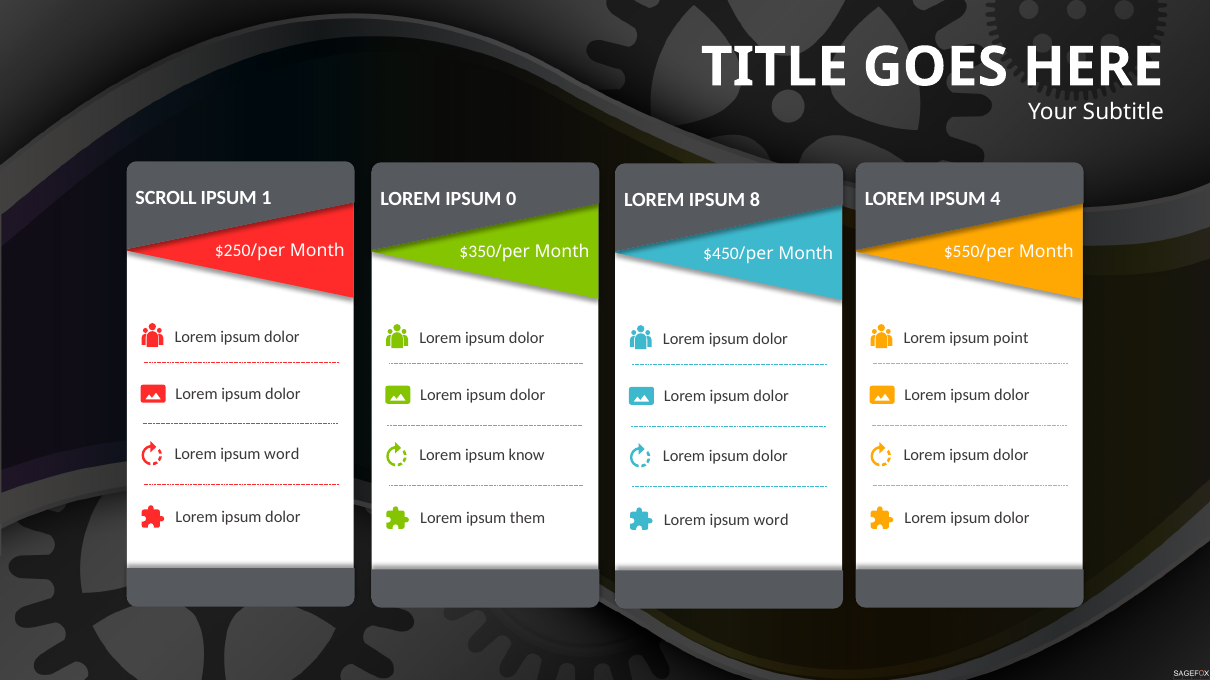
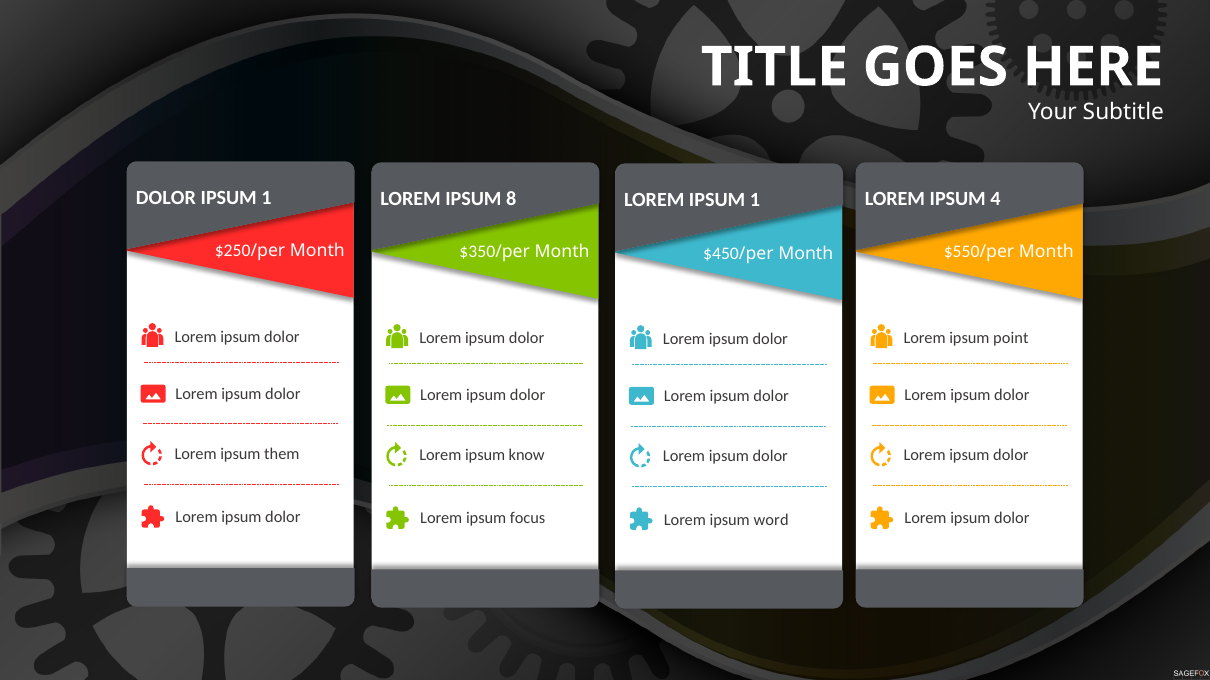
SCROLL at (166, 198): SCROLL -> DOLOR
0: 0 -> 8
LOREM IPSUM 8: 8 -> 1
word at (282, 455): word -> them
them: them -> focus
